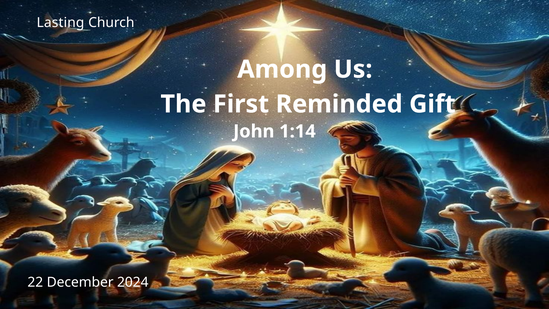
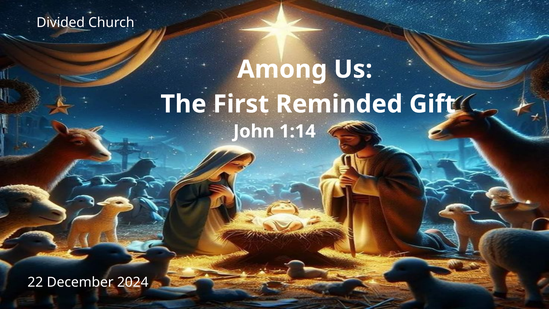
Lasting: Lasting -> Divided
